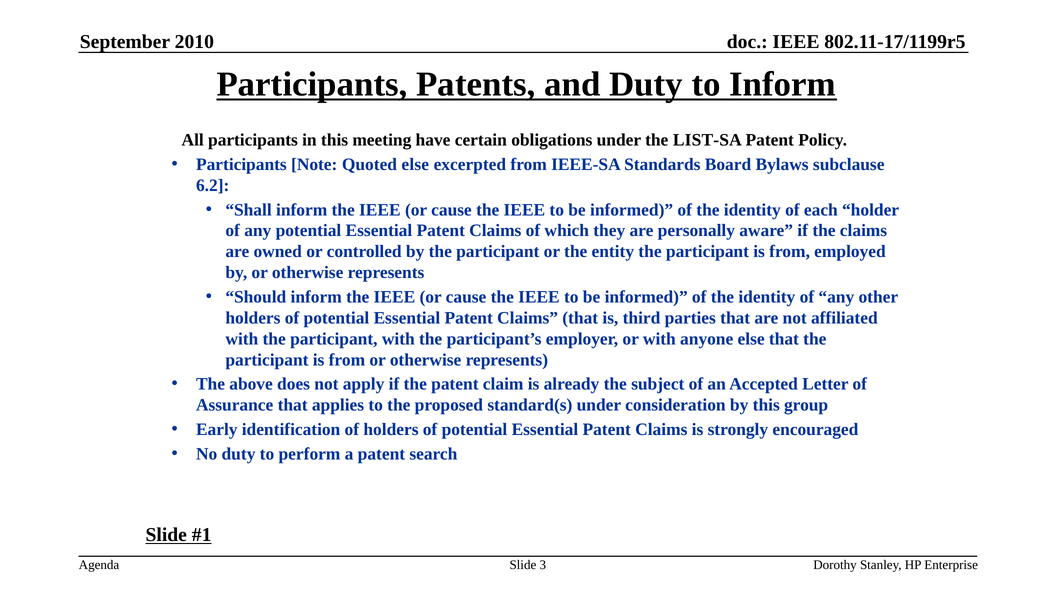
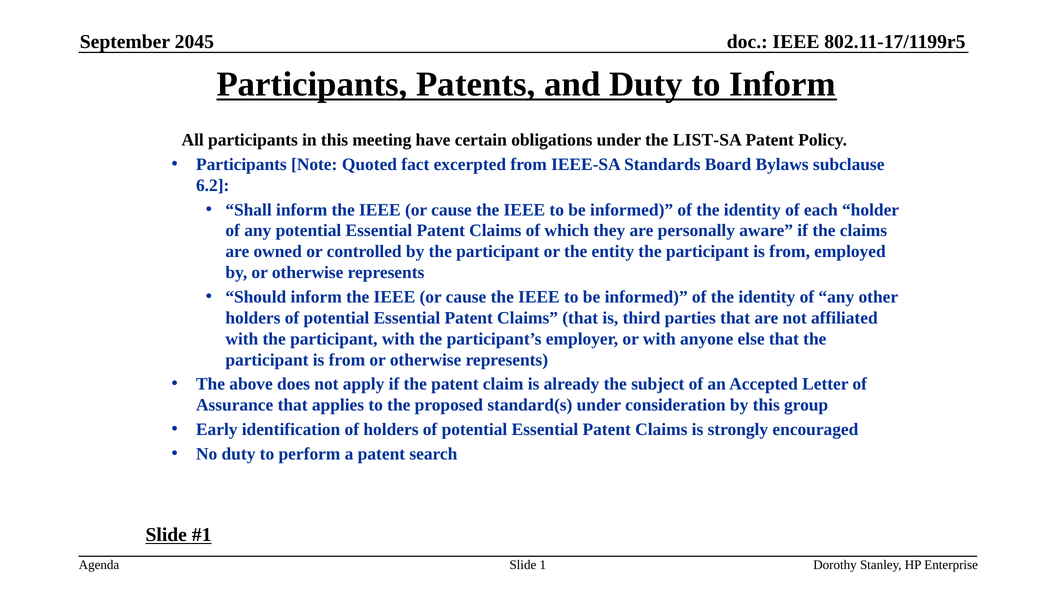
2010: 2010 -> 2045
Quoted else: else -> fact
3: 3 -> 1
